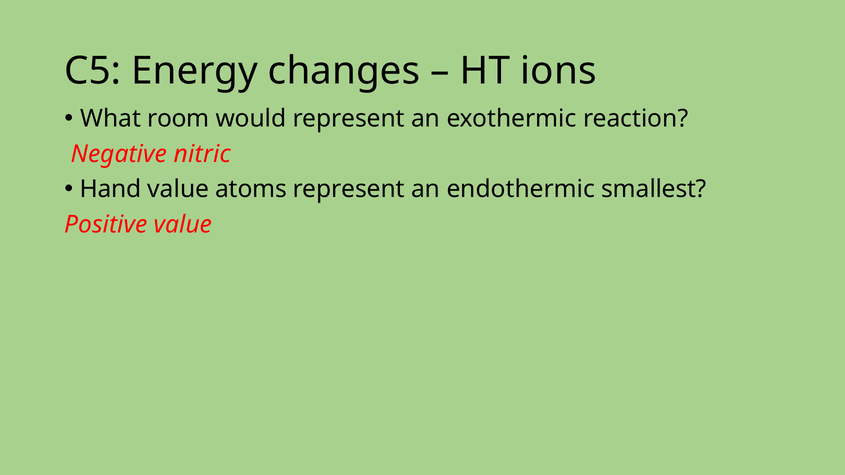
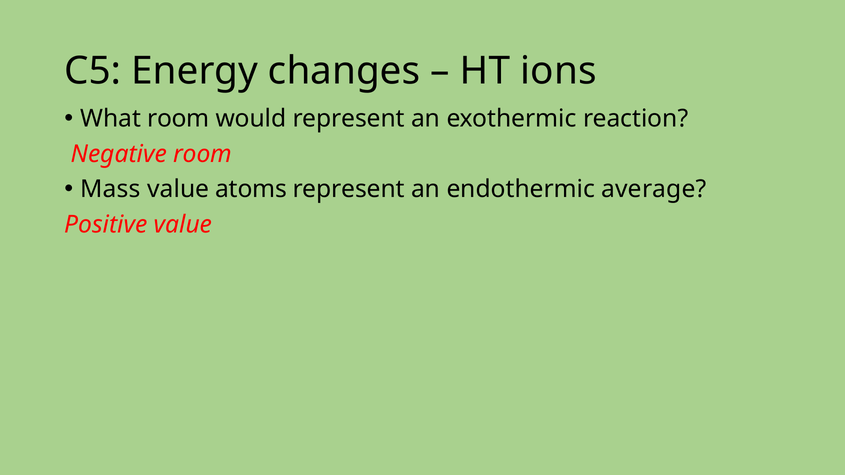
Negative nitric: nitric -> room
Hand: Hand -> Mass
smallest: smallest -> average
